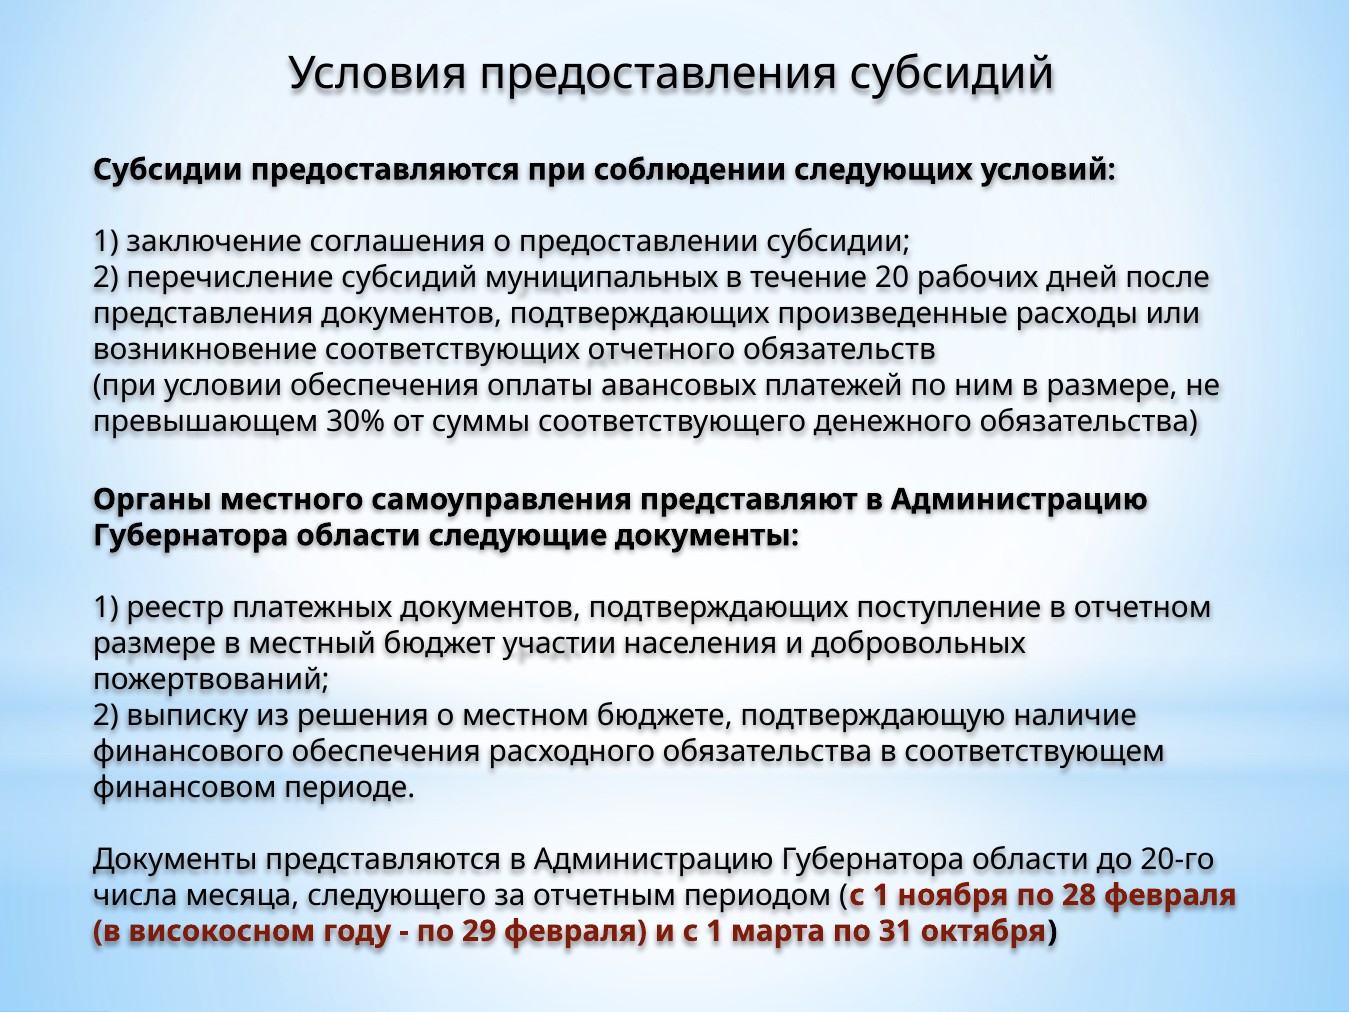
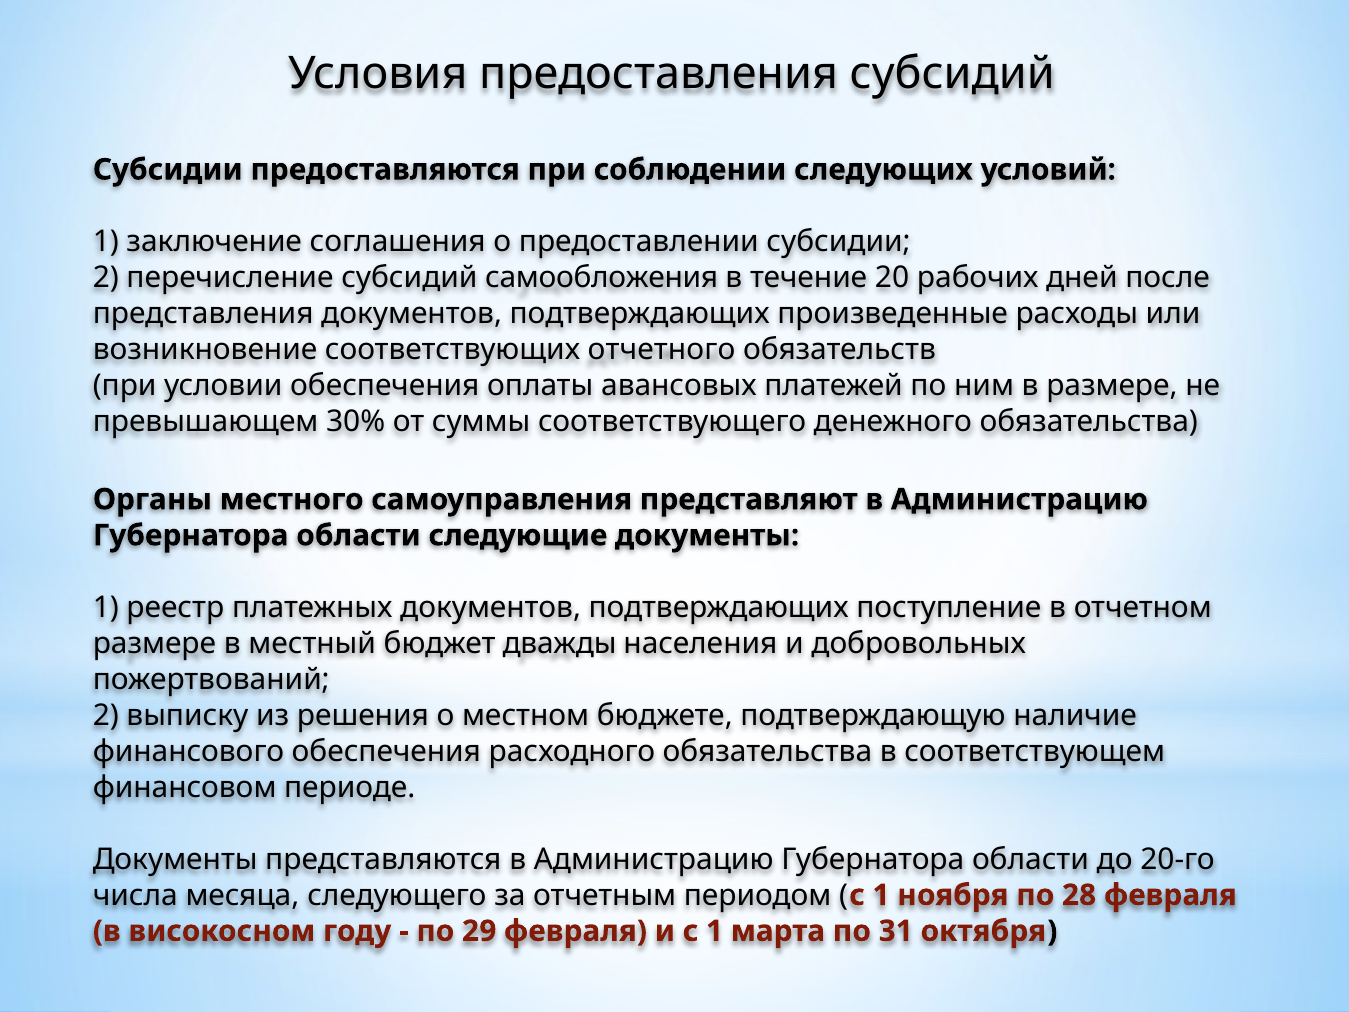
муниципальных: муниципальных -> самообложения
участии: участии -> дважды
